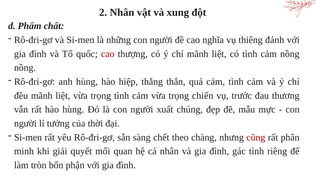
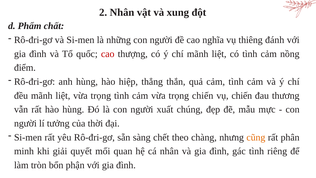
nồng at (25, 68): nồng -> điểm
vụ trước: trước -> chiến
cũng colour: red -> orange
